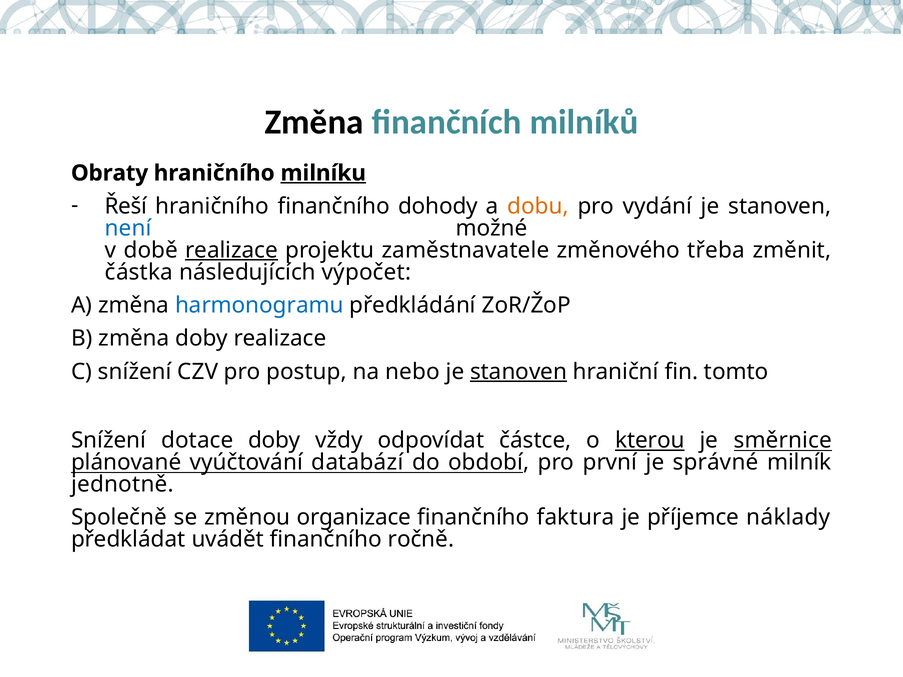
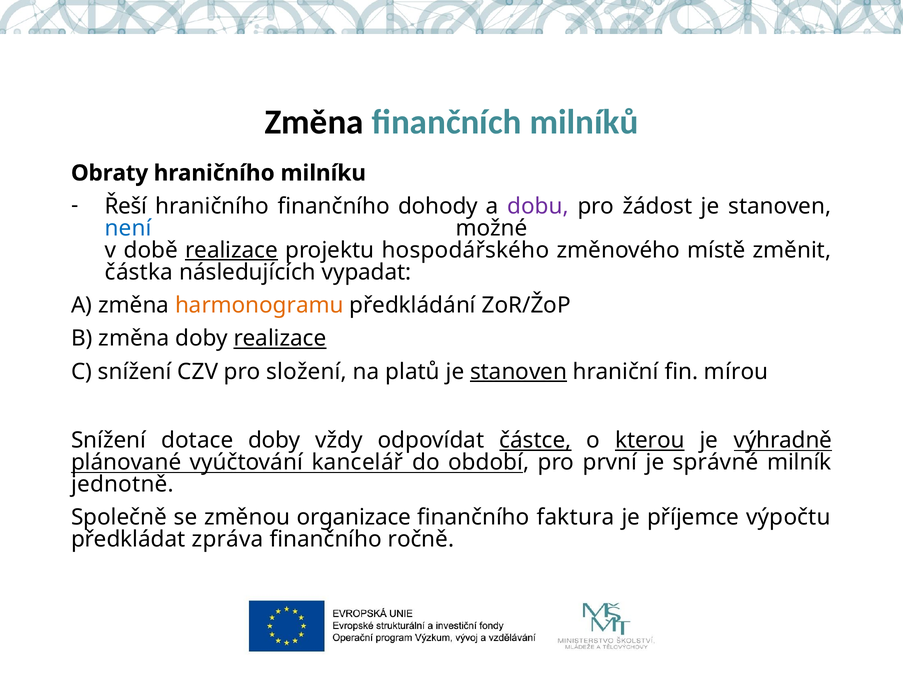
milníku underline: present -> none
dobu colour: orange -> purple
vydání: vydání -> žádost
zaměstnavatele: zaměstnavatele -> hospodářského
třeba: třeba -> místě
výpočet: výpočet -> vypadat
harmonogramu colour: blue -> orange
realizace at (280, 339) underline: none -> present
postup: postup -> složení
nebo: nebo -> platů
tomto: tomto -> mírou
částce underline: none -> present
směrnice: směrnice -> výhradně
databází: databází -> kancelář
náklady: náklady -> výpočtu
uvádět: uvádět -> zpráva
